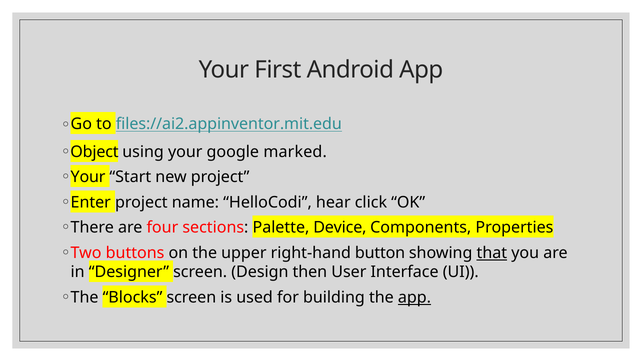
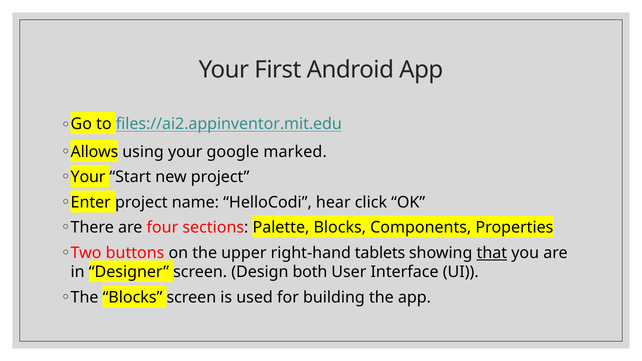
Object: Object -> Allows
Palette Device: Device -> Blocks
button: button -> tablets
then: then -> both
app at (414, 298) underline: present -> none
